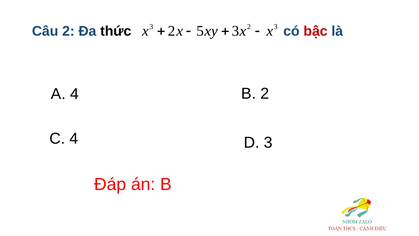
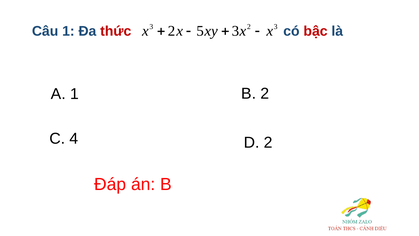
Câu 2: 2 -> 1
thức colour: black -> red
A 4: 4 -> 1
D 3: 3 -> 2
